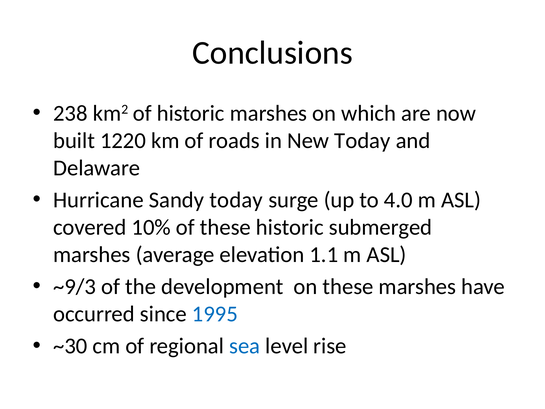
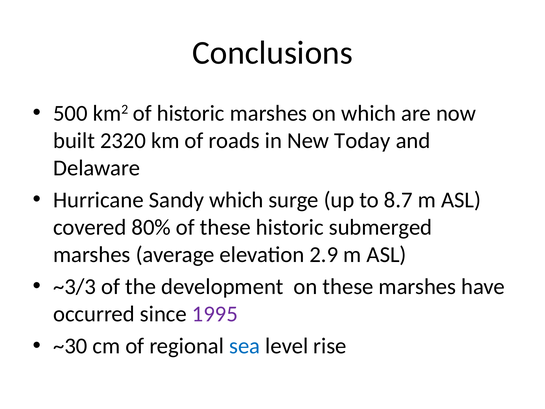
238: 238 -> 500
1220: 1220 -> 2320
Sandy today: today -> which
4.0: 4.0 -> 8.7
10%: 10% -> 80%
1.1: 1.1 -> 2.9
~9/3: ~9/3 -> ~3/3
1995 colour: blue -> purple
